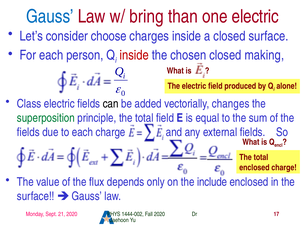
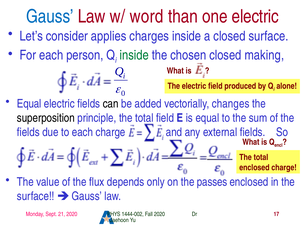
bring: bring -> word
choose: choose -> applies
inside at (134, 55) colour: red -> green
Class at (29, 103): Class -> Equal
superposition colour: green -> black
include: include -> passes
